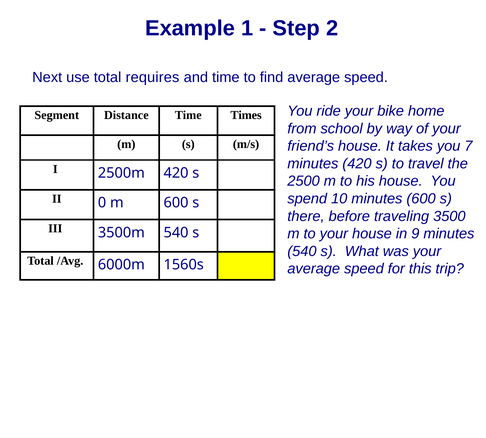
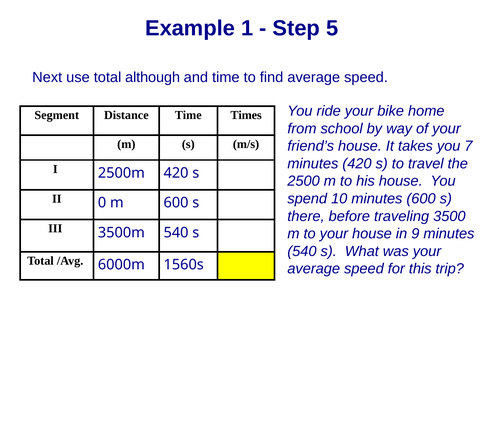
2: 2 -> 5
requires: requires -> although
